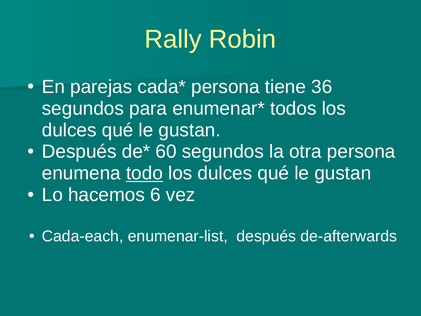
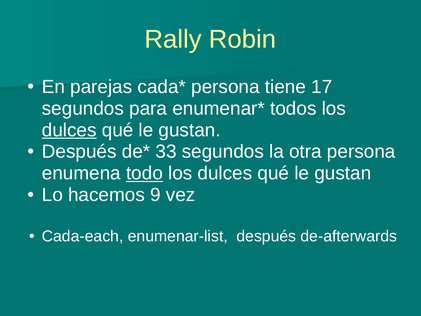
36: 36 -> 17
dulces at (69, 130) underline: none -> present
60: 60 -> 33
6: 6 -> 9
